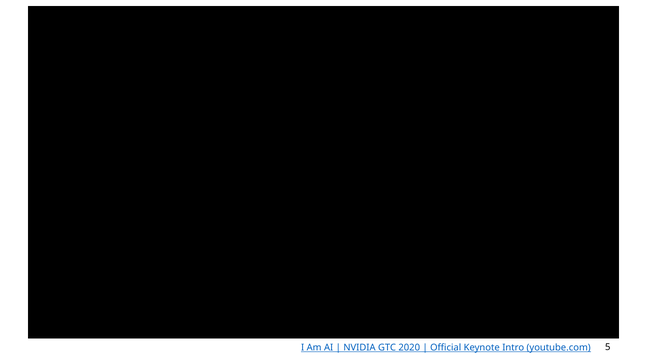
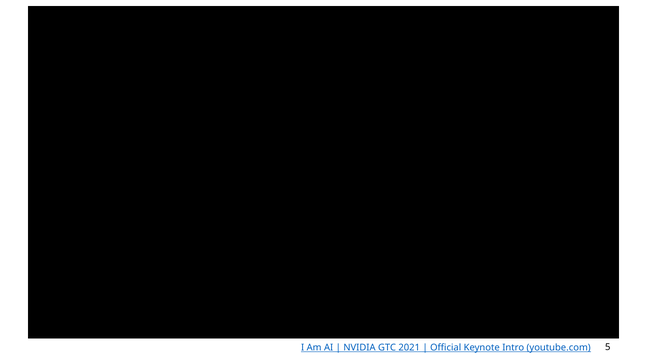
2020: 2020 -> 2021
